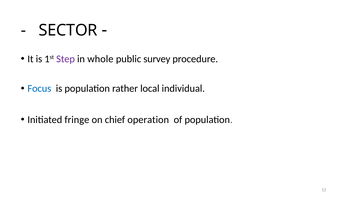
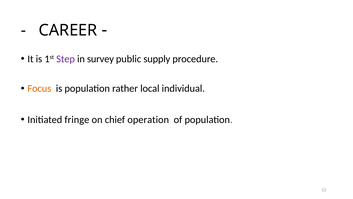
SECTOR: SECTOR -> CAREER
whole: whole -> survey
survey: survey -> supply
Focus colour: blue -> orange
